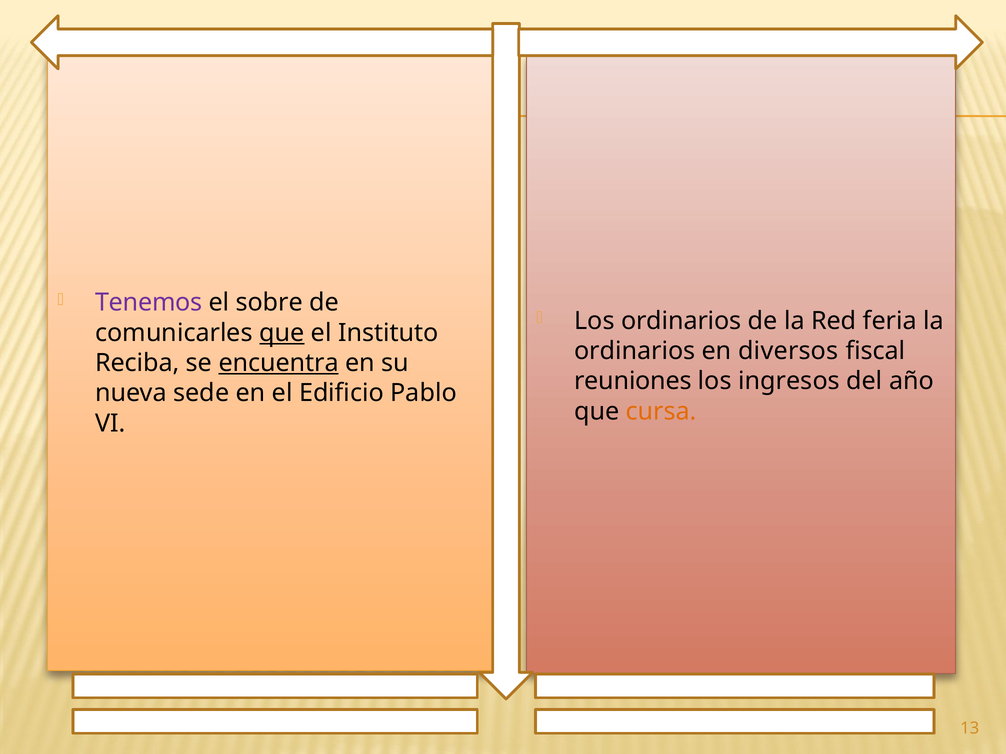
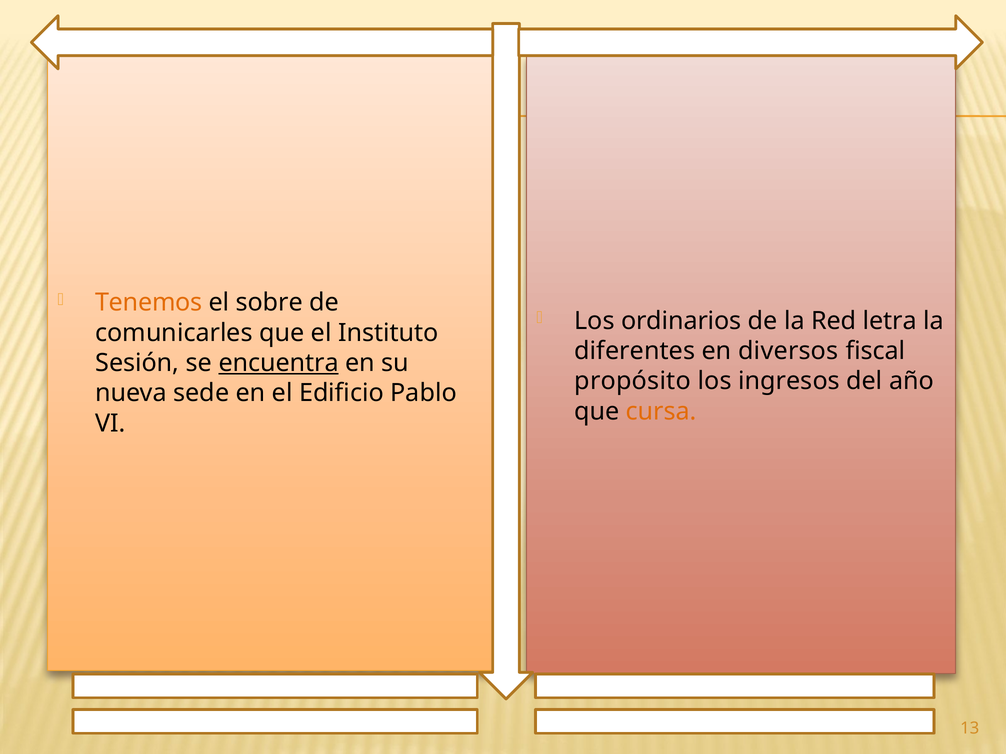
Tenemos colour: purple -> orange
feria: feria -> letra
que at (282, 333) underline: present -> none
ordinarios at (635, 351): ordinarios -> diferentes
Reciba: Reciba -> Sesión
reuniones: reuniones -> propósito
